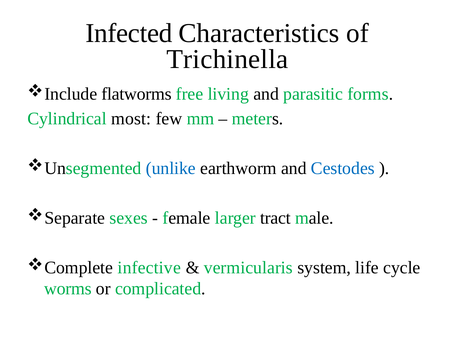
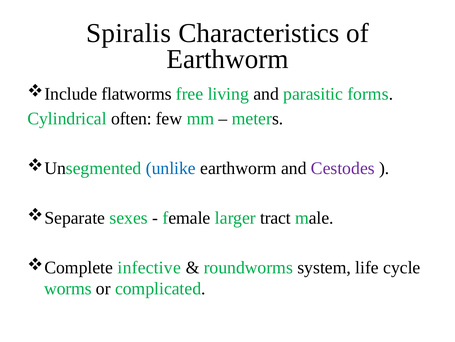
Infected: Infected -> Spiralis
Trichinella at (227, 59): Trichinella -> Earthworm
most: most -> often
Cestodes colour: blue -> purple
vermicularis: vermicularis -> roundworms
